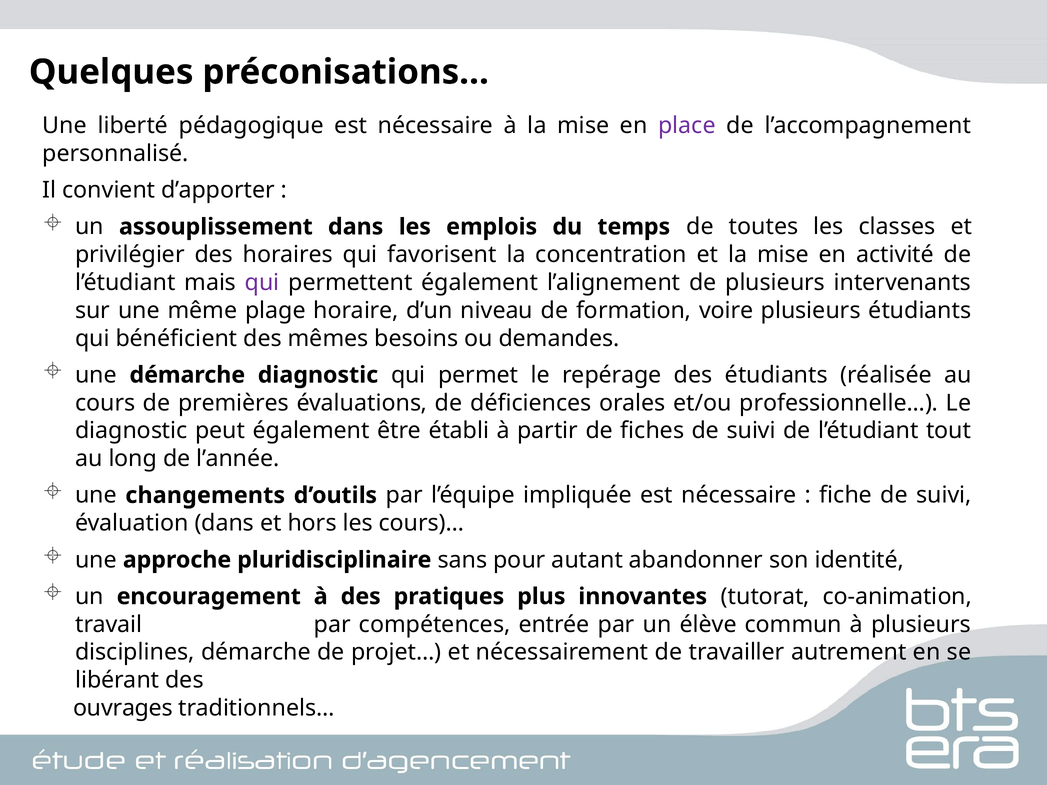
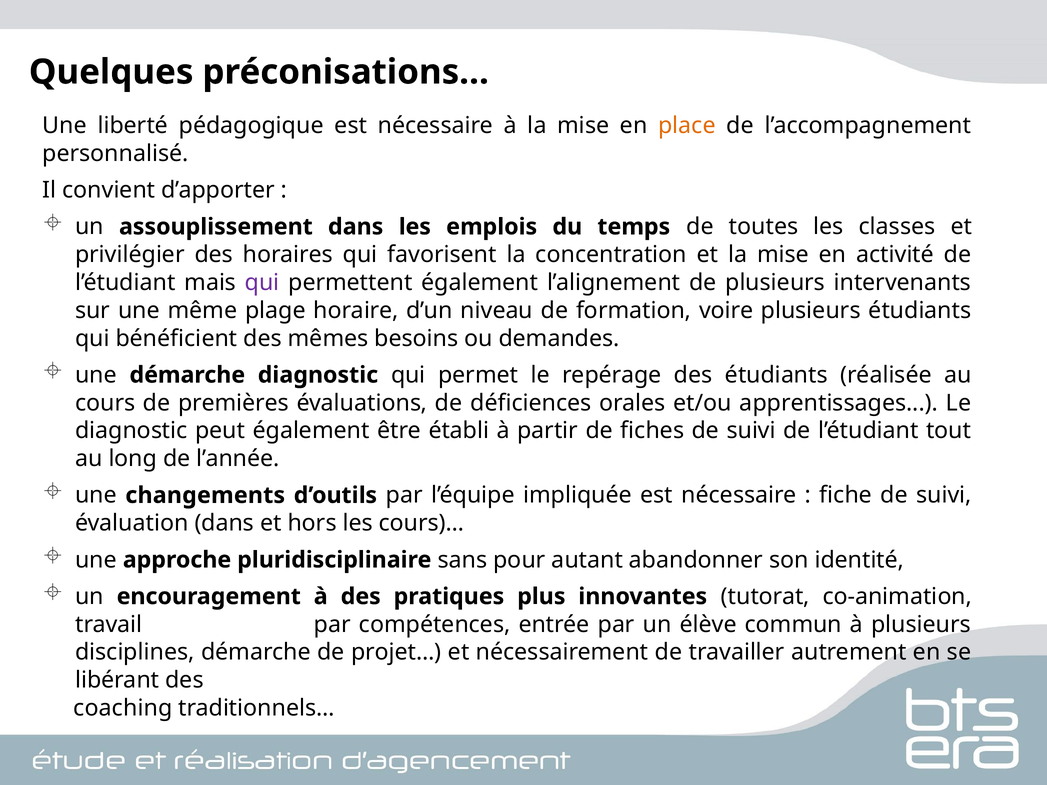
place colour: purple -> orange
professionnelle: professionnelle -> apprentissages
ouvrages: ouvrages -> coaching
